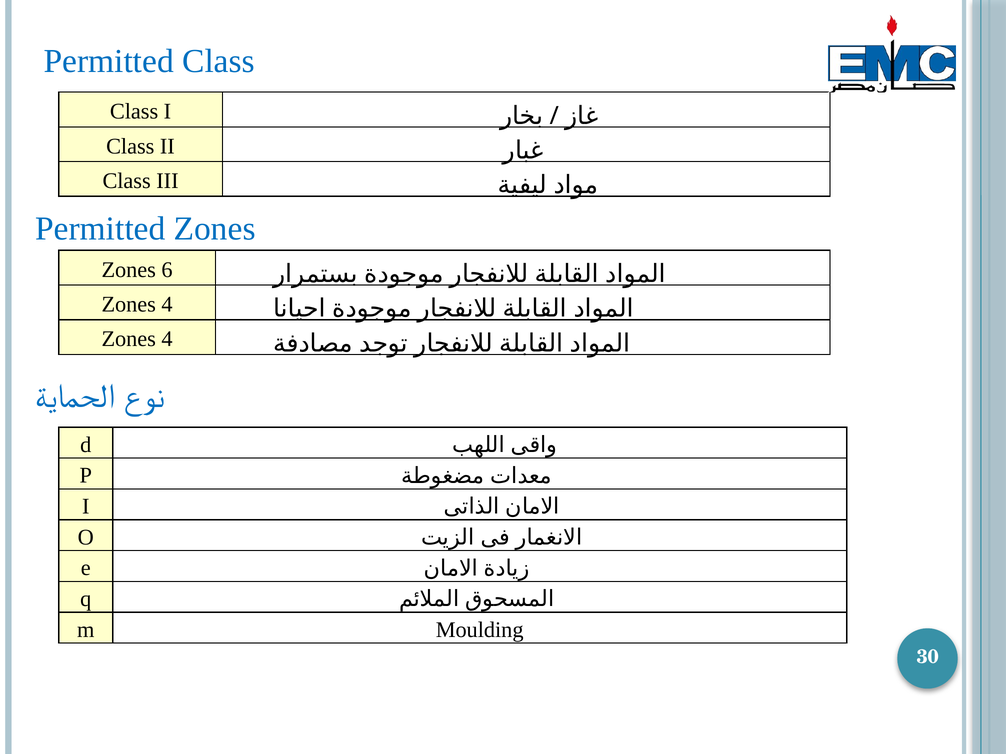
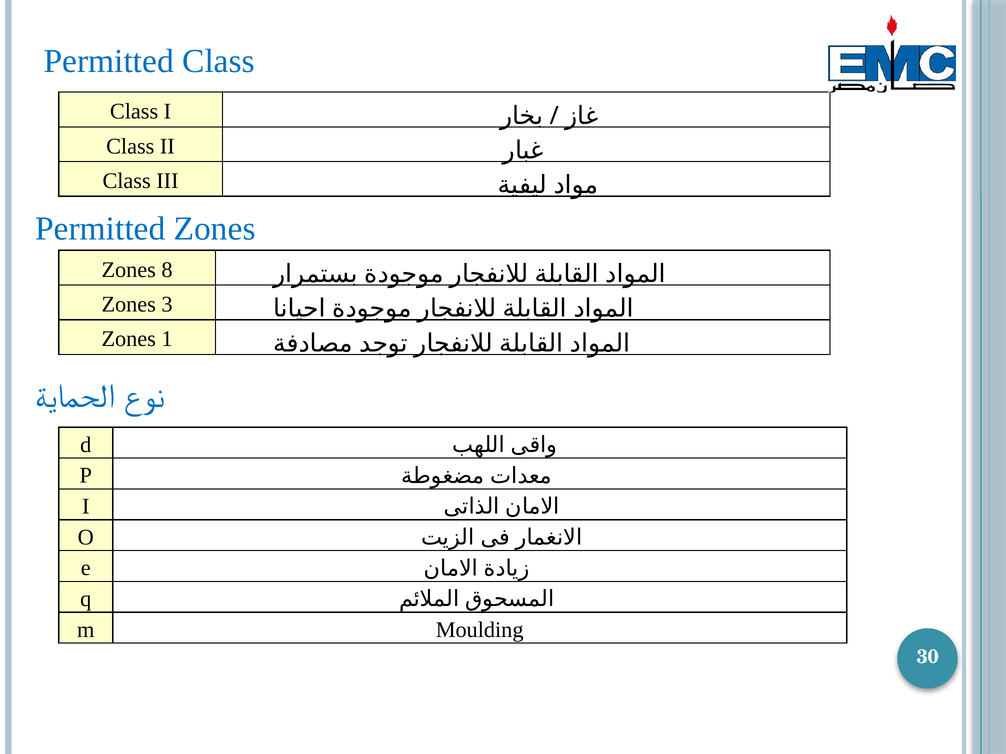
6: 6 -> 8
4 at (167, 305): 4 -> 3
4 at (167, 339): 4 -> 1
